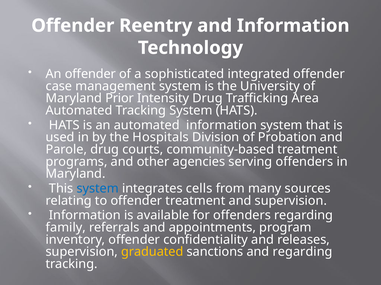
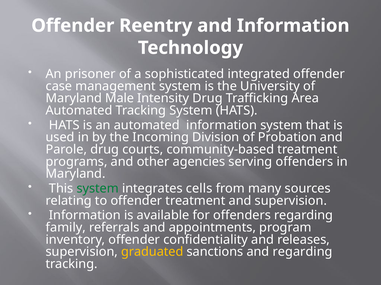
An offender: offender -> prisoner
Prior: Prior -> Male
Hospitals: Hospitals -> Incoming
system at (98, 189) colour: blue -> green
